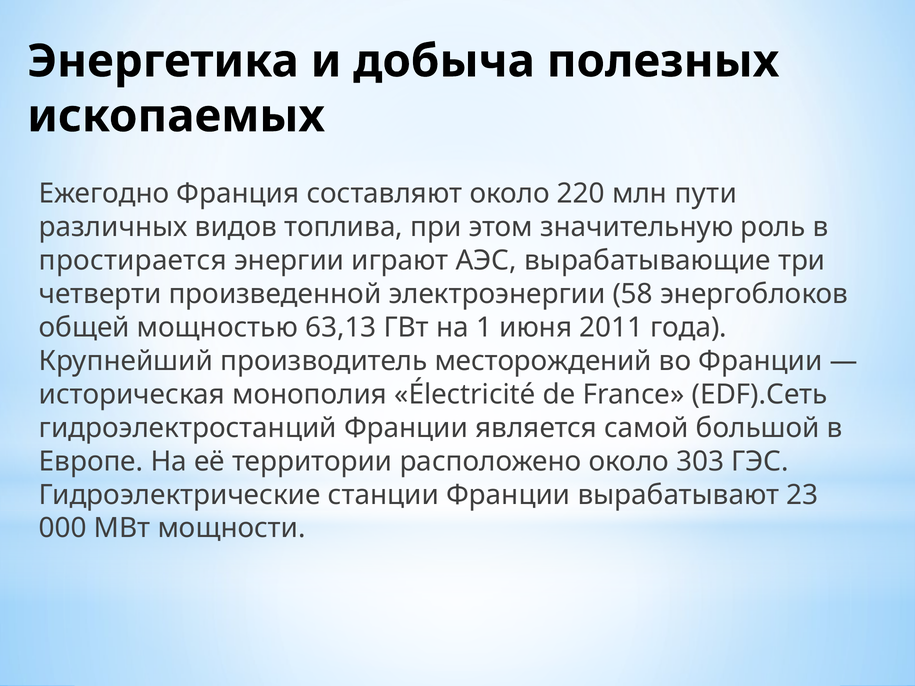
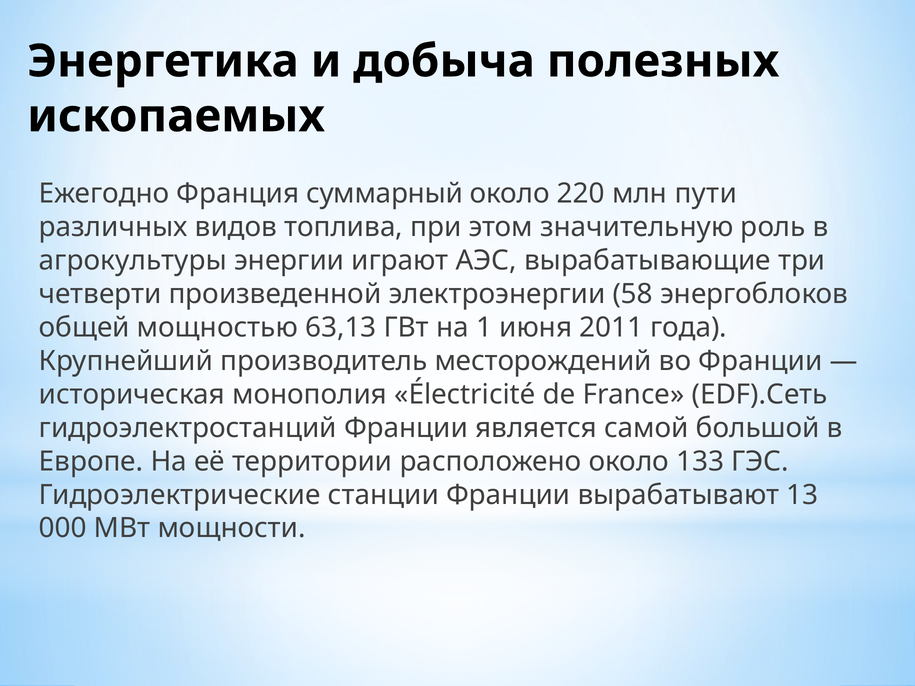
составляют: составляют -> суммарный
простирается: простирается -> агрокультуры
303: 303 -> 133
23: 23 -> 13
